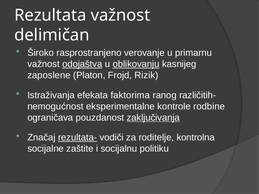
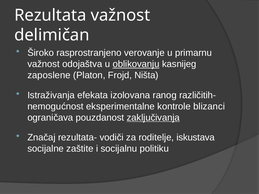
odojaštva underline: present -> none
Rizik: Rizik -> Ništa
faktorima: faktorima -> izolovana
rodbine: rodbine -> blizanci
rezultata- underline: present -> none
kontrolna: kontrolna -> iskustava
